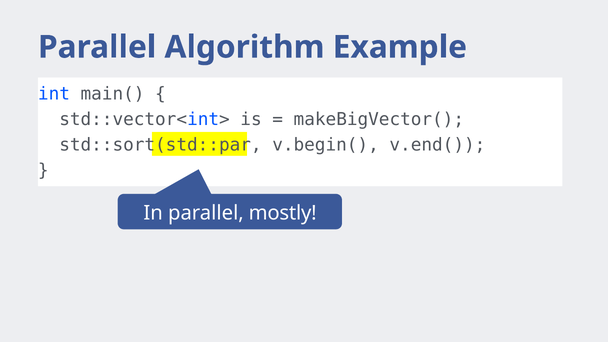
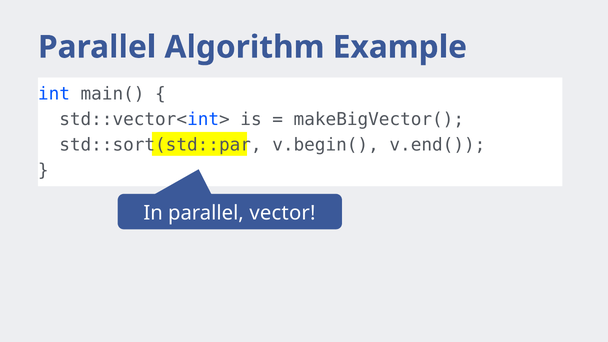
mostly: mostly -> vector
